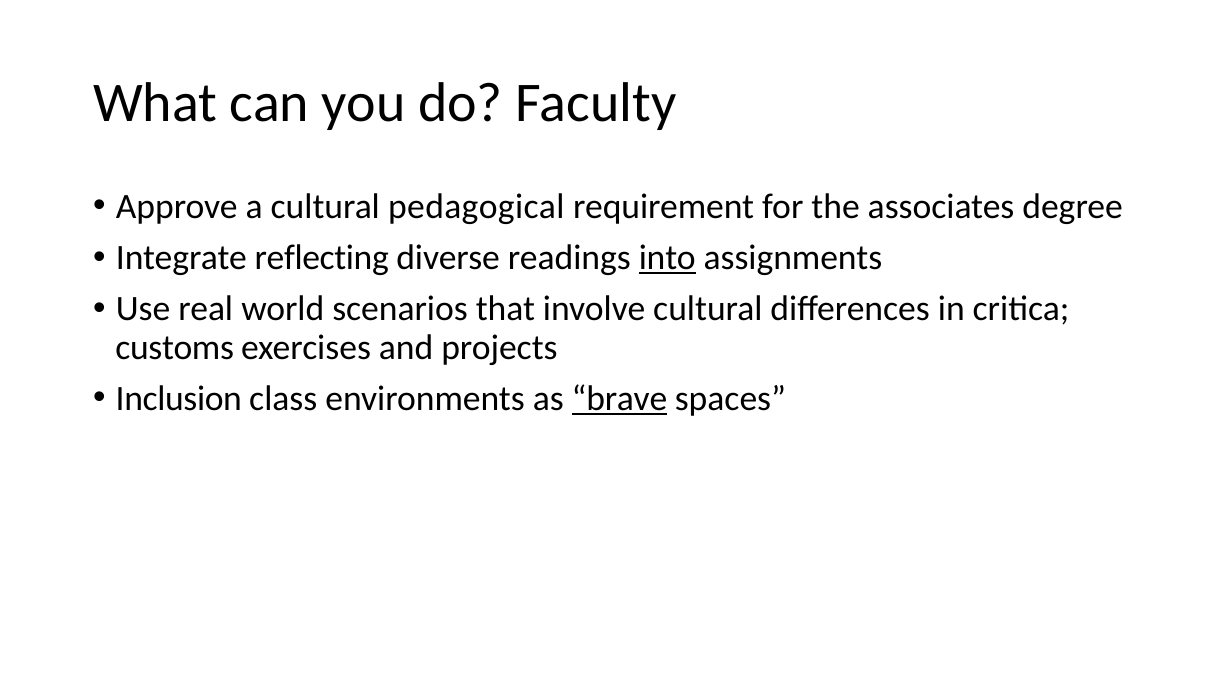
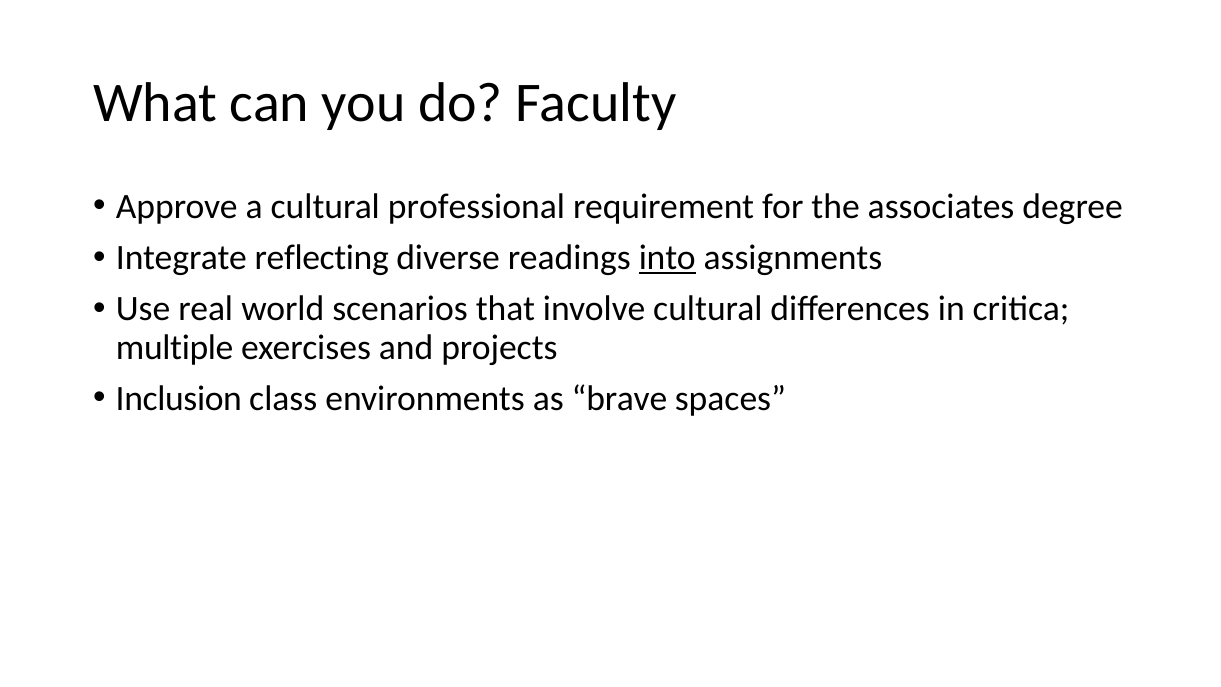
pedagogical: pedagogical -> professional
customs: customs -> multiple
brave underline: present -> none
